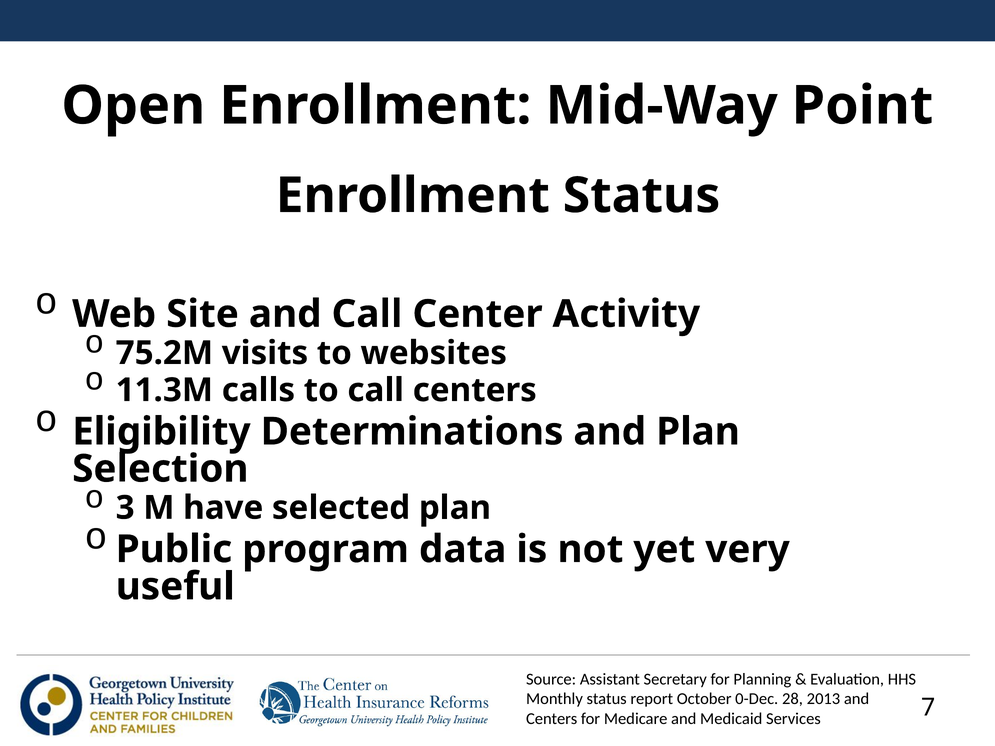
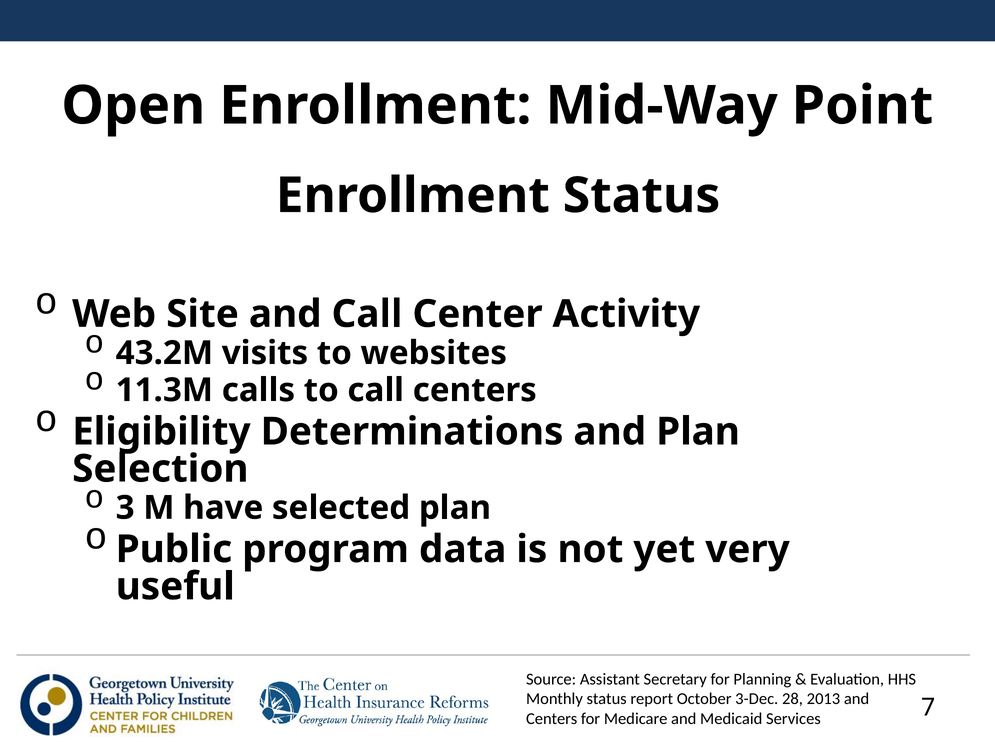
75.2M: 75.2M -> 43.2M
0-Dec: 0-Dec -> 3-Dec
